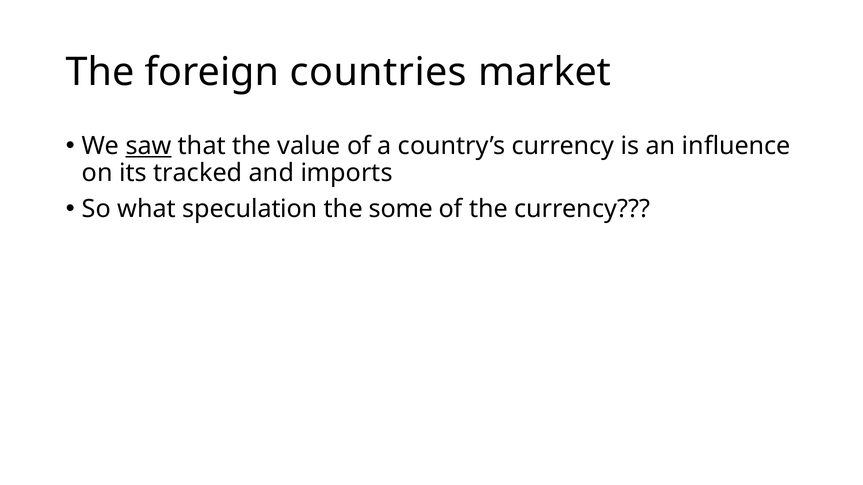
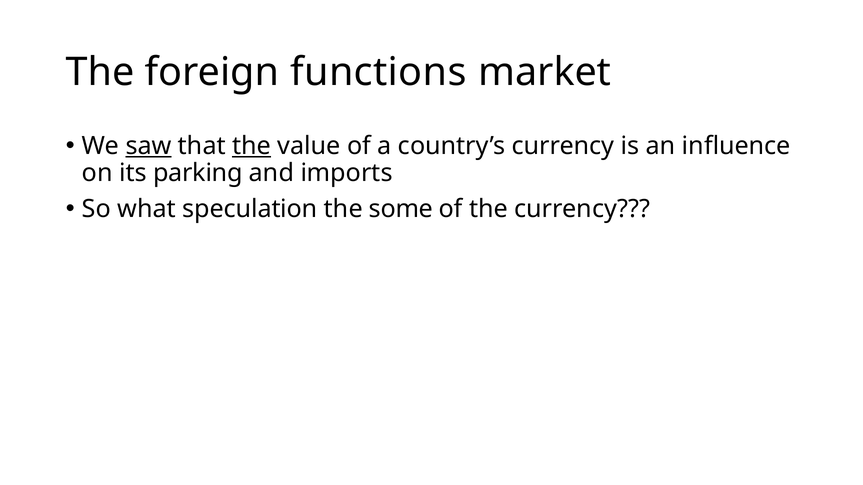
countries: countries -> functions
the at (252, 146) underline: none -> present
tracked: tracked -> parking
